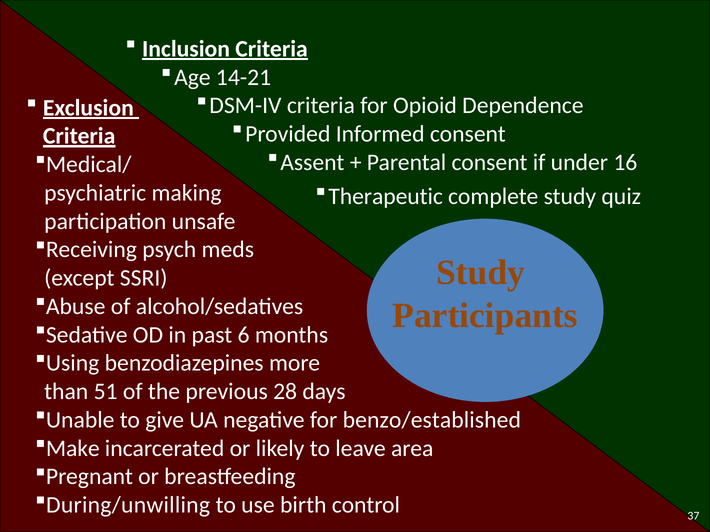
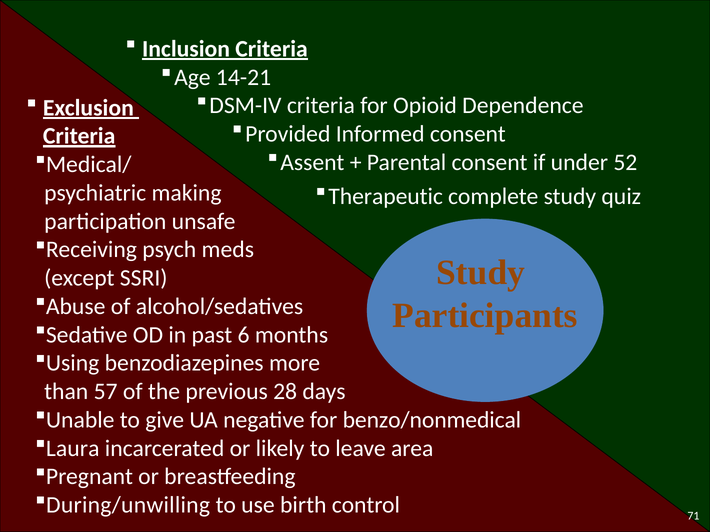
16: 16 -> 52
51: 51 -> 57
benzo/established: benzo/established -> benzo/nonmedical
Make: Make -> Laura
37: 37 -> 71
